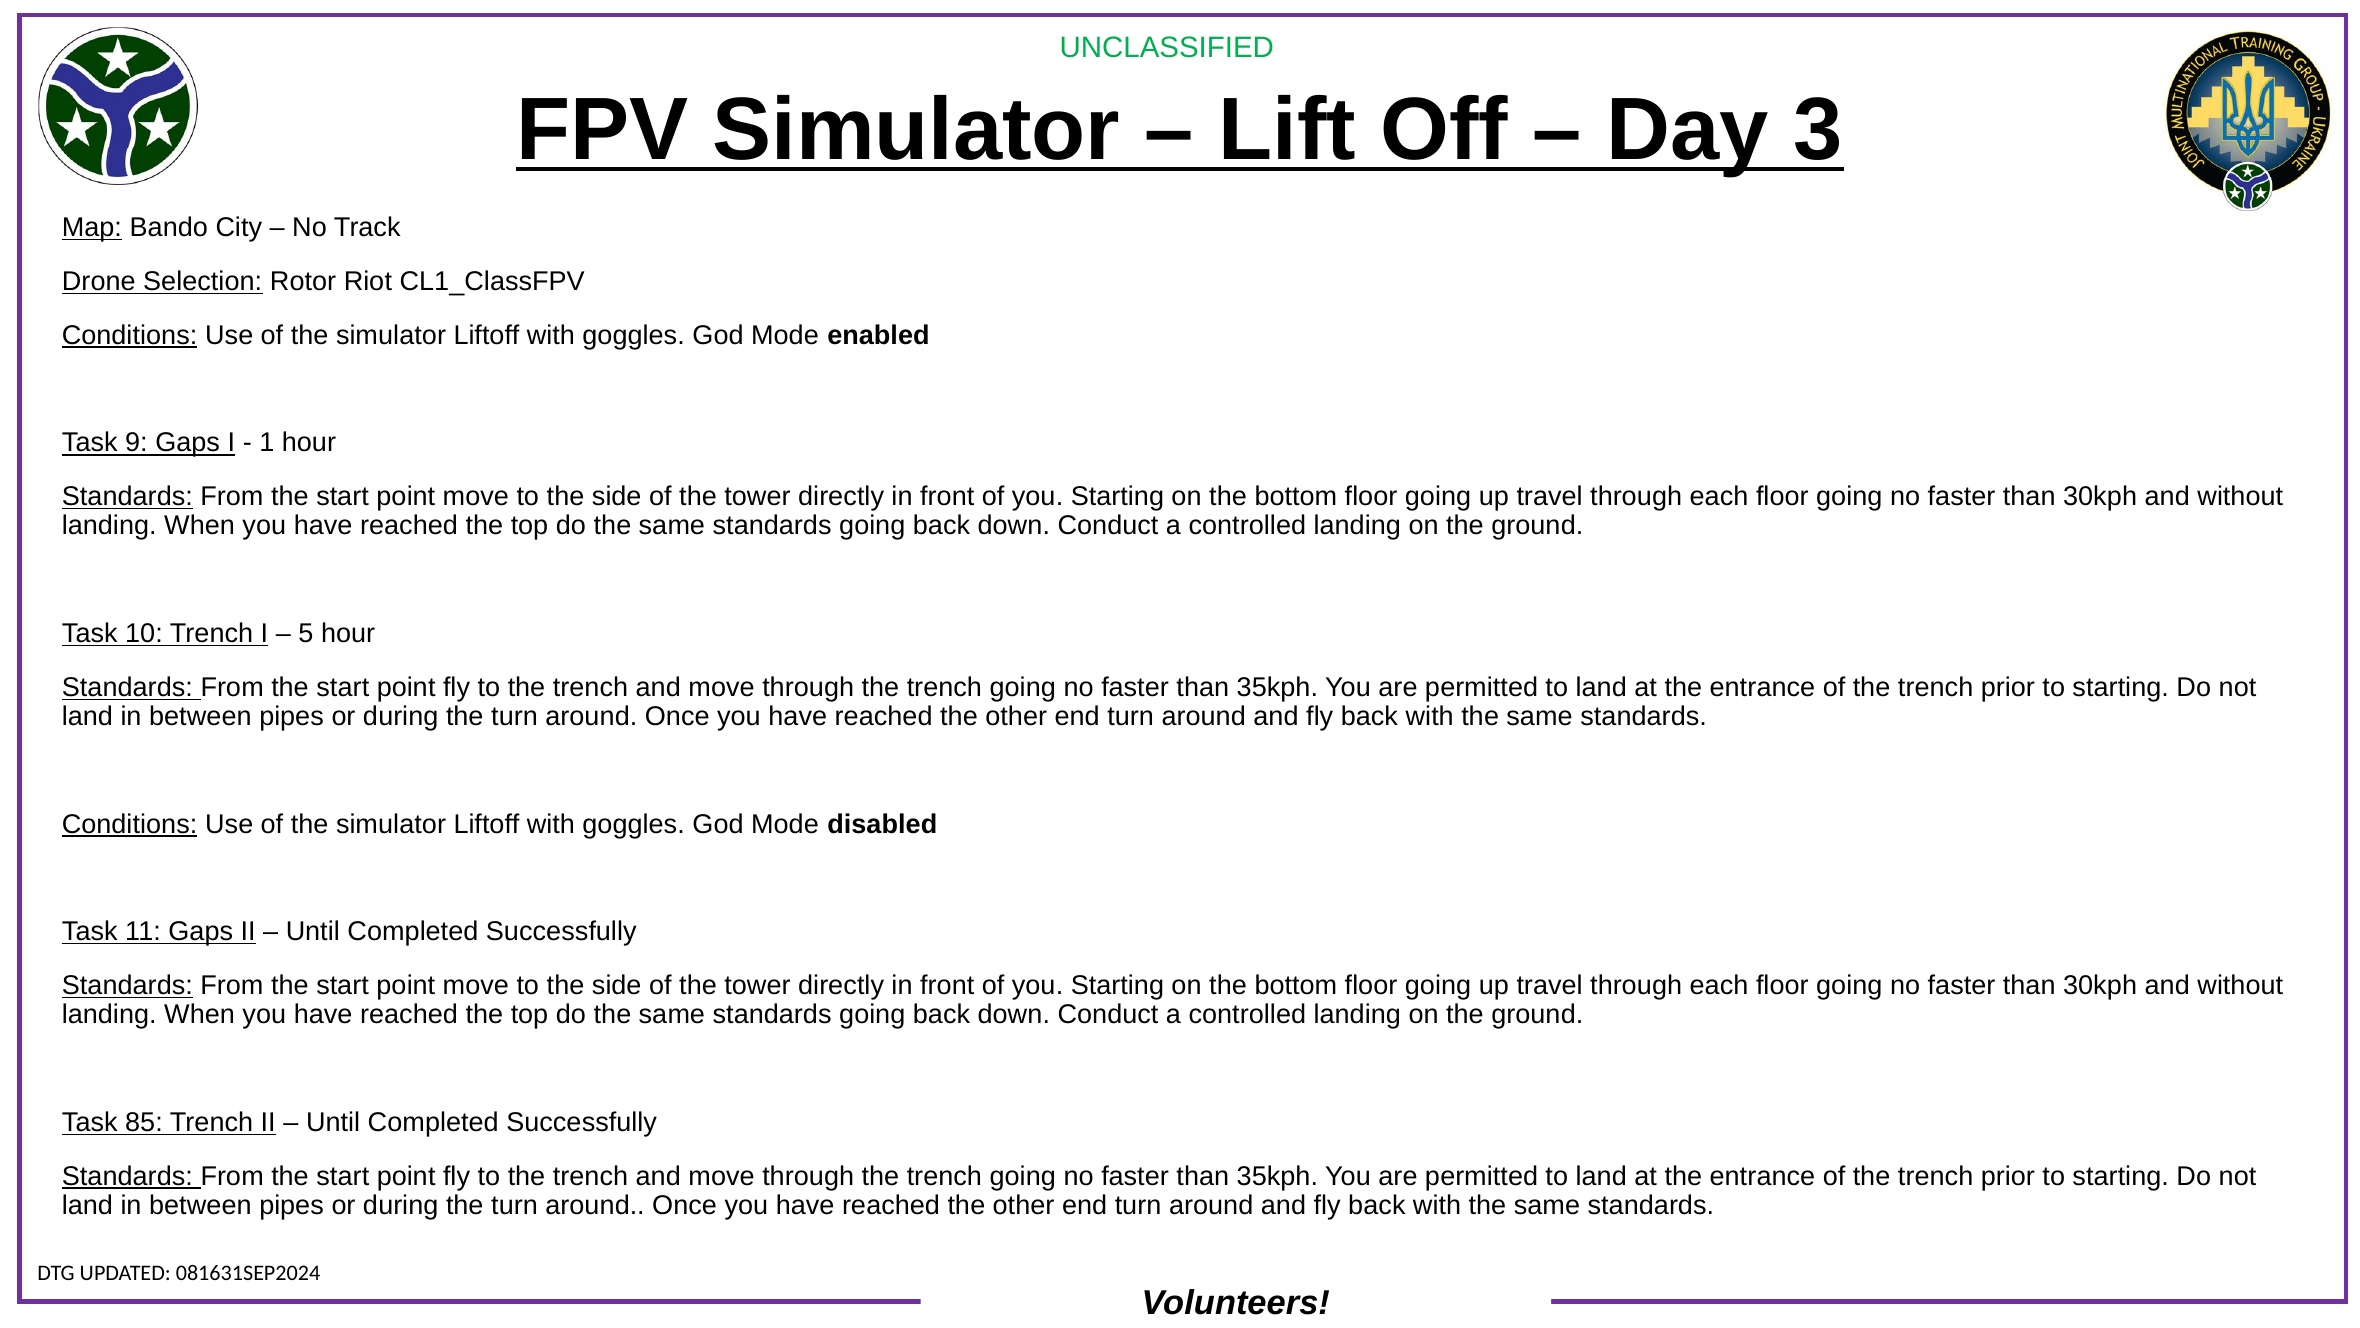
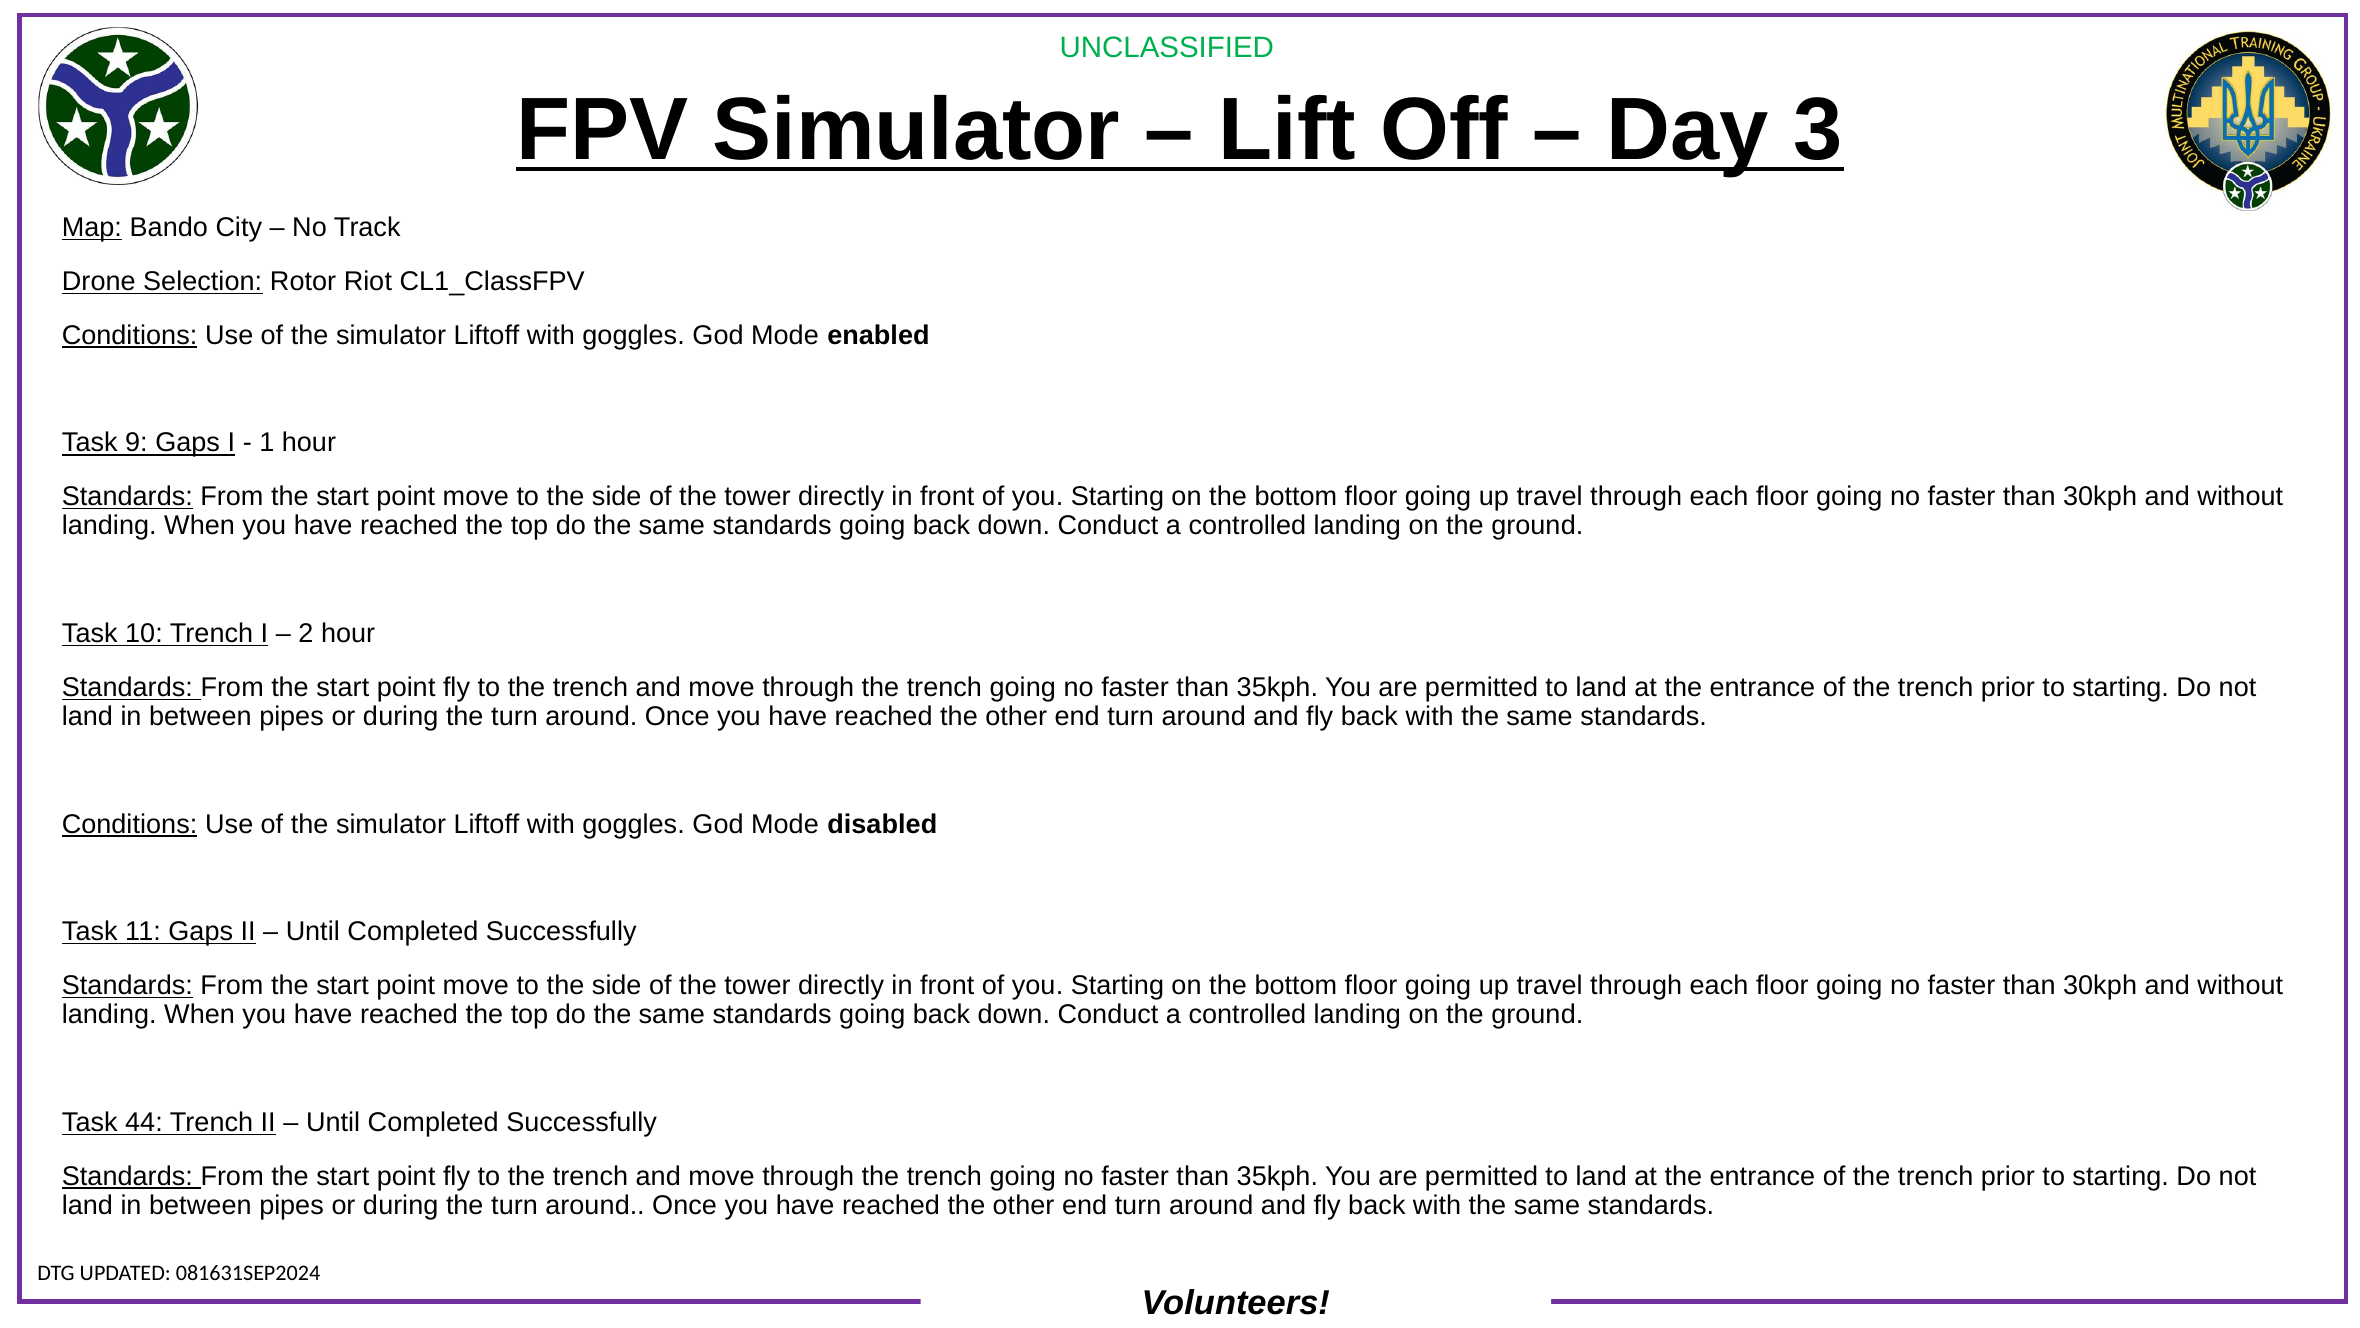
5: 5 -> 2
85: 85 -> 44
